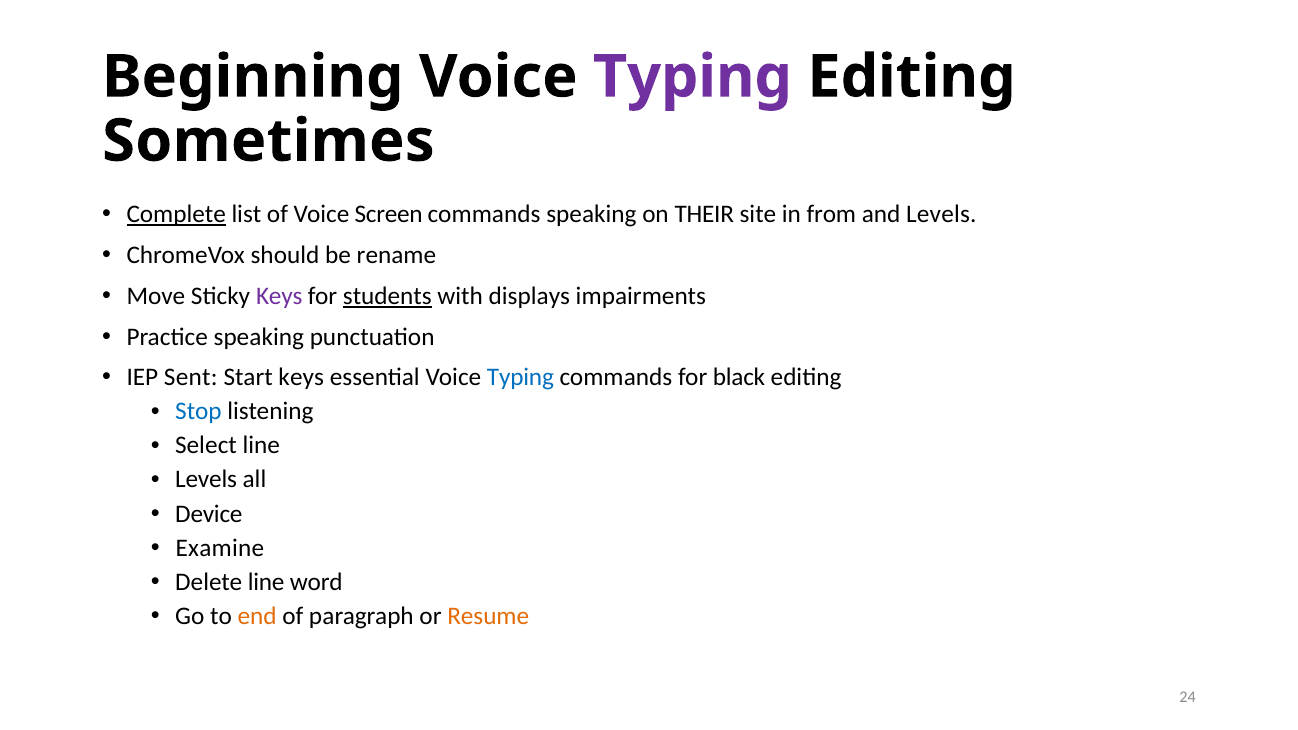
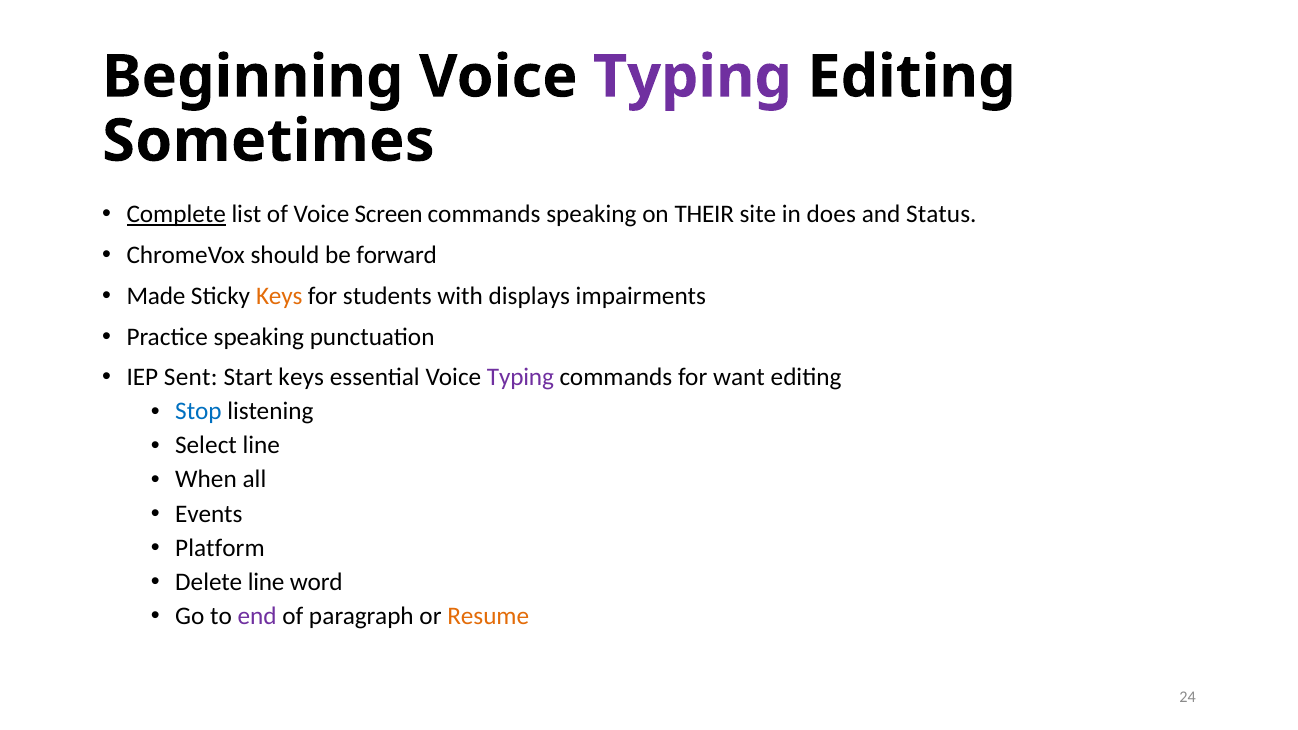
from: from -> does
and Levels: Levels -> Status
rename: rename -> forward
Move: Move -> Made
Keys at (279, 296) colour: purple -> orange
students underline: present -> none
Typing at (520, 378) colour: blue -> purple
black: black -> want
Levels at (206, 480): Levels -> When
Device: Device -> Events
Examine: Examine -> Platform
end colour: orange -> purple
